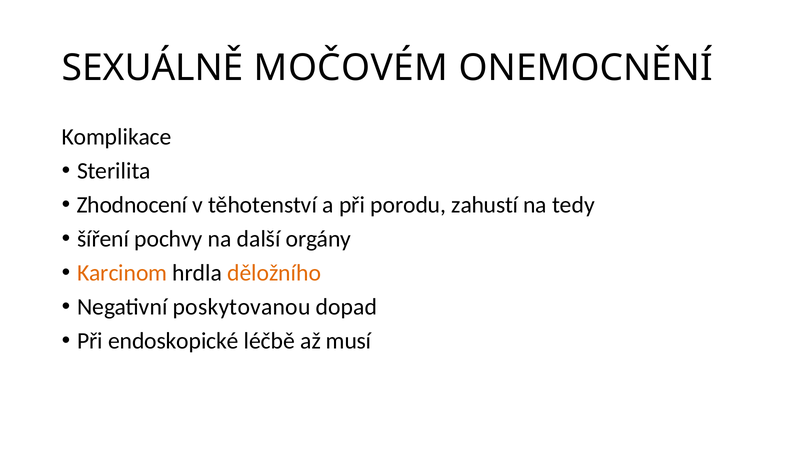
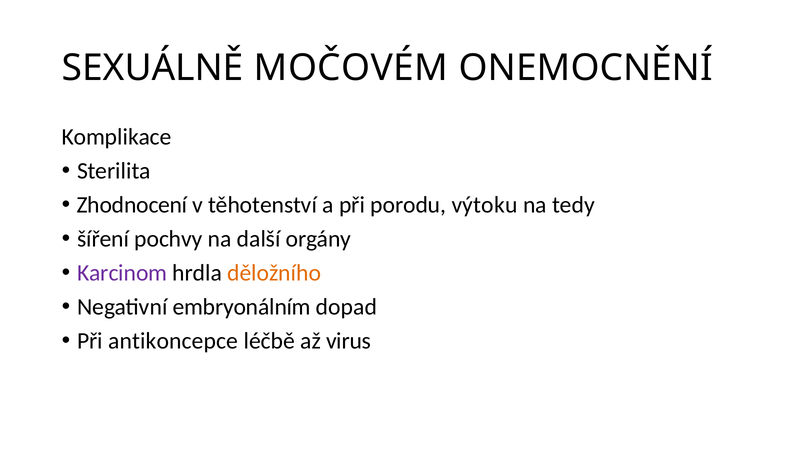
zahustí: zahustí -> výtoku
Karcinom colour: orange -> purple
poskytovanou: poskytovanou -> embryonálním
endoskopické: endoskopické -> antikoncepce
musí: musí -> virus
